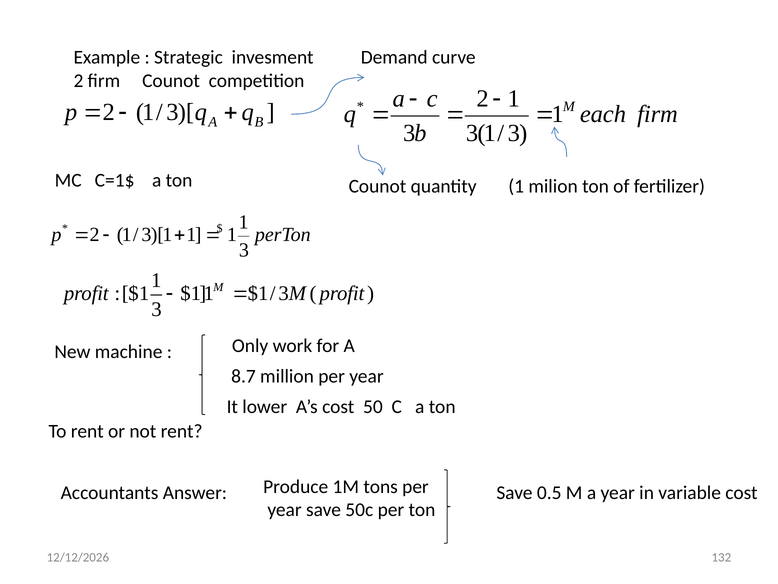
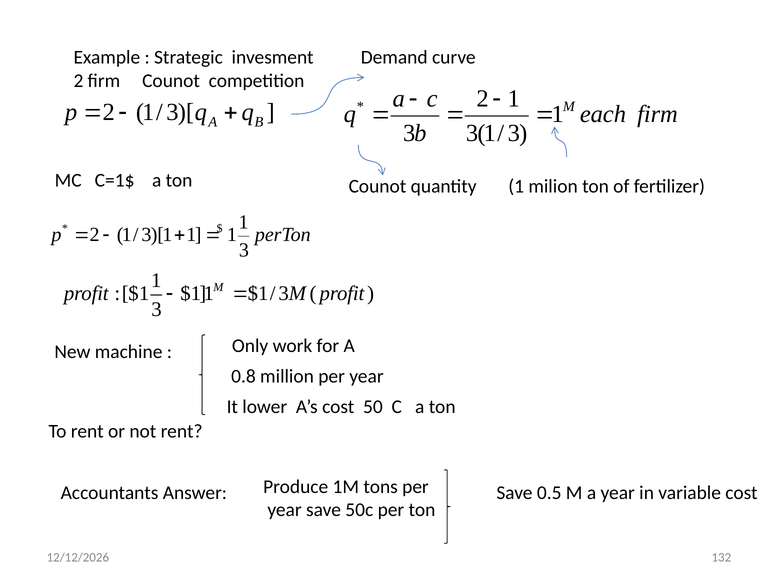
8.7: 8.7 -> 0.8
